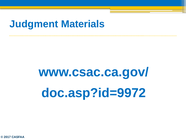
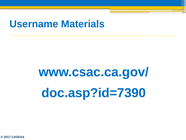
Judgment: Judgment -> Username
doc.asp?id=9972: doc.asp?id=9972 -> doc.asp?id=7390
